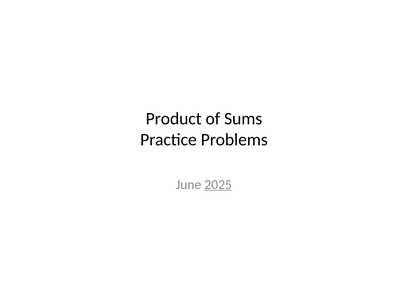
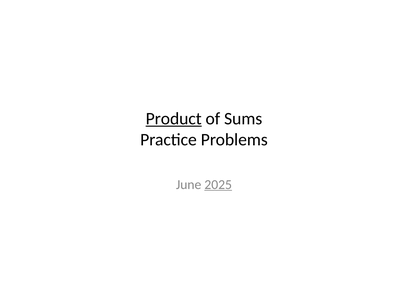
Product underline: none -> present
